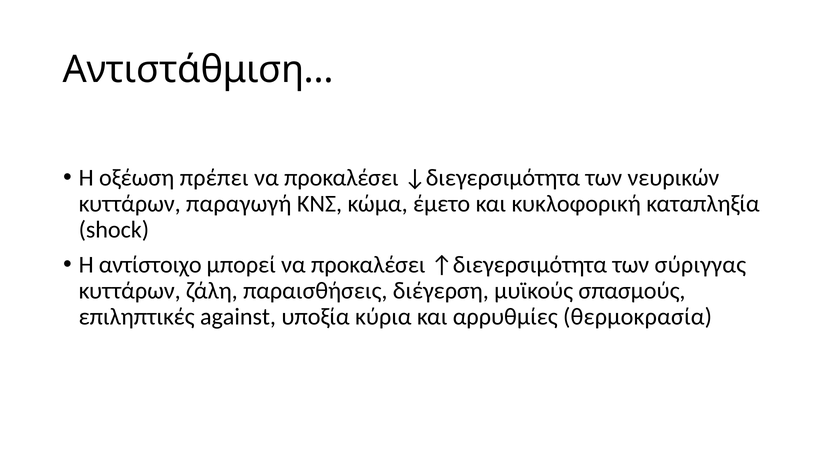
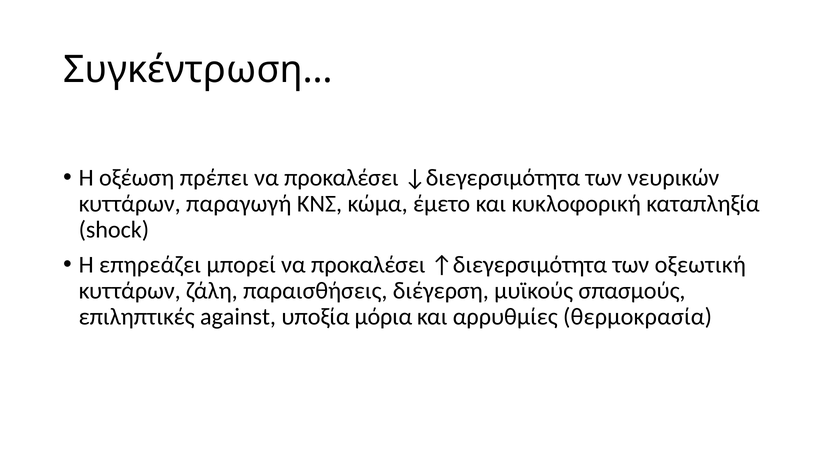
Αντιστάθμιση…: Αντιστάθμιση… -> Συγκέντρωση…
αντίστοιχο: αντίστοιχο -> επηρεάζει
σύριγγας: σύριγγας -> οξεωτική
κύρια: κύρια -> μόρια
